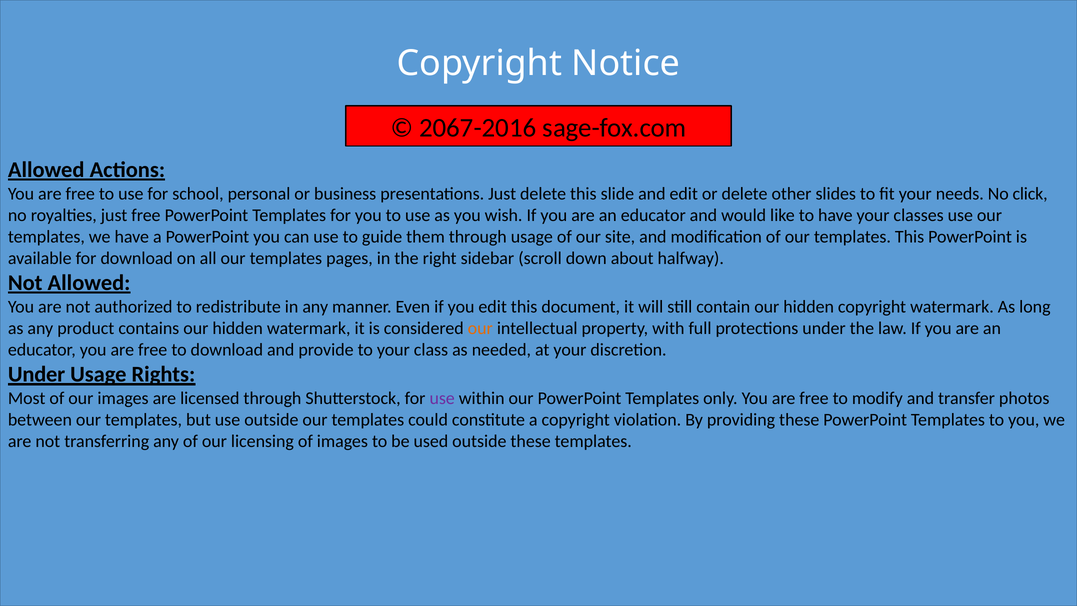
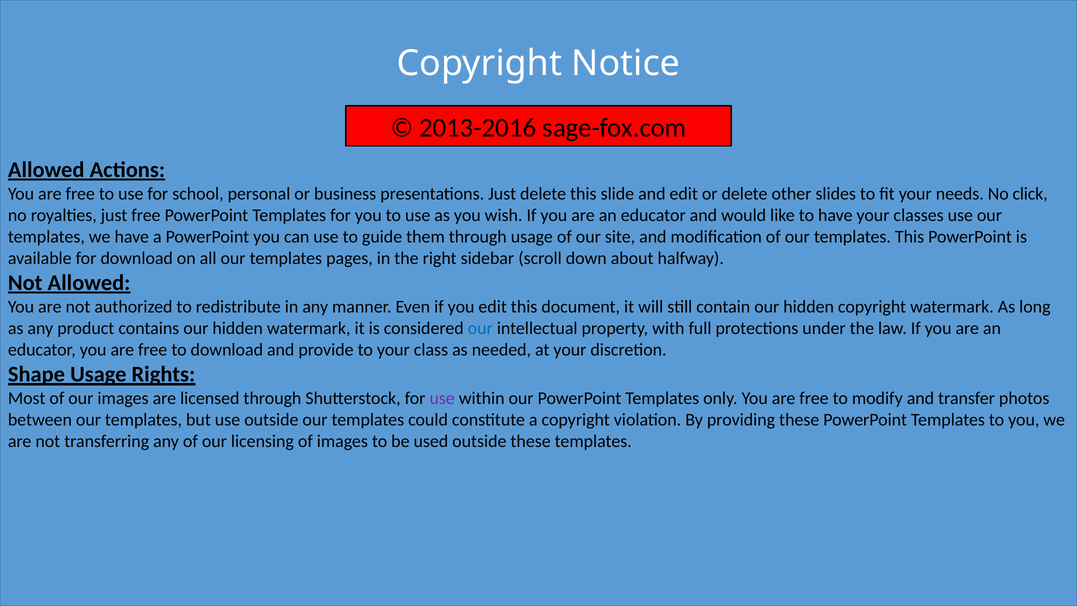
2067-2016: 2067-2016 -> 2013-2016
our at (480, 328) colour: orange -> blue
Under at (37, 374): Under -> Shape
